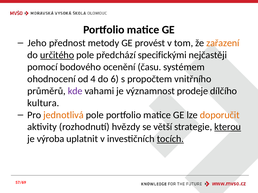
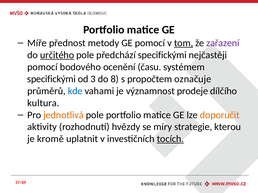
Jeho: Jeho -> Míře
GE provést: provést -> pomocí
tom underline: none -> present
zařazení colour: orange -> purple
ohodnocení at (51, 79): ohodnocení -> specifickými
4: 4 -> 3
6: 6 -> 8
vnitřního: vnitřního -> označuje
kde colour: purple -> blue
větší: větší -> míry
kterou underline: present -> none
výroba: výroba -> kromě
